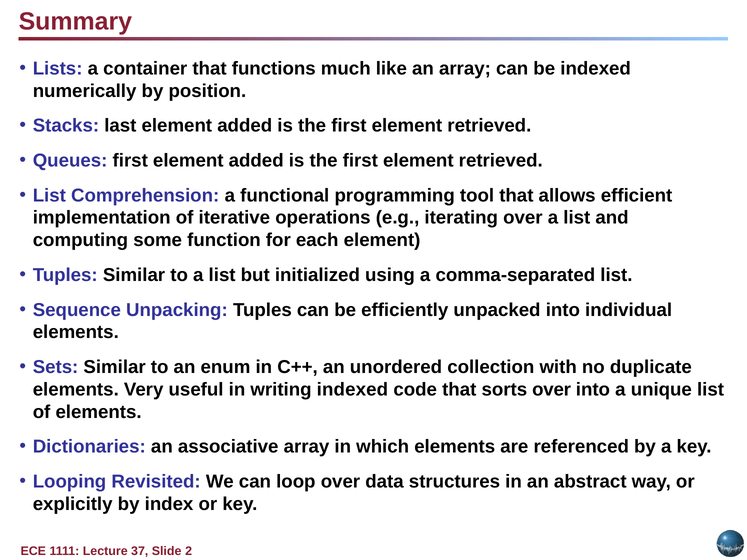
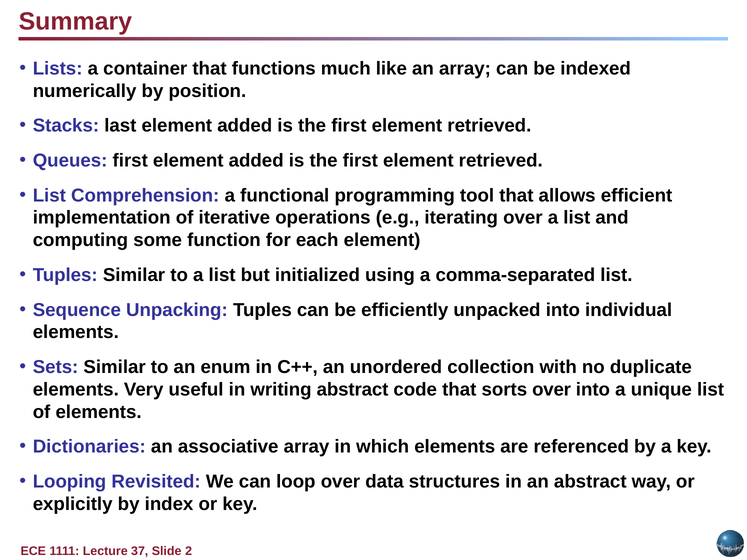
writing indexed: indexed -> abstract
